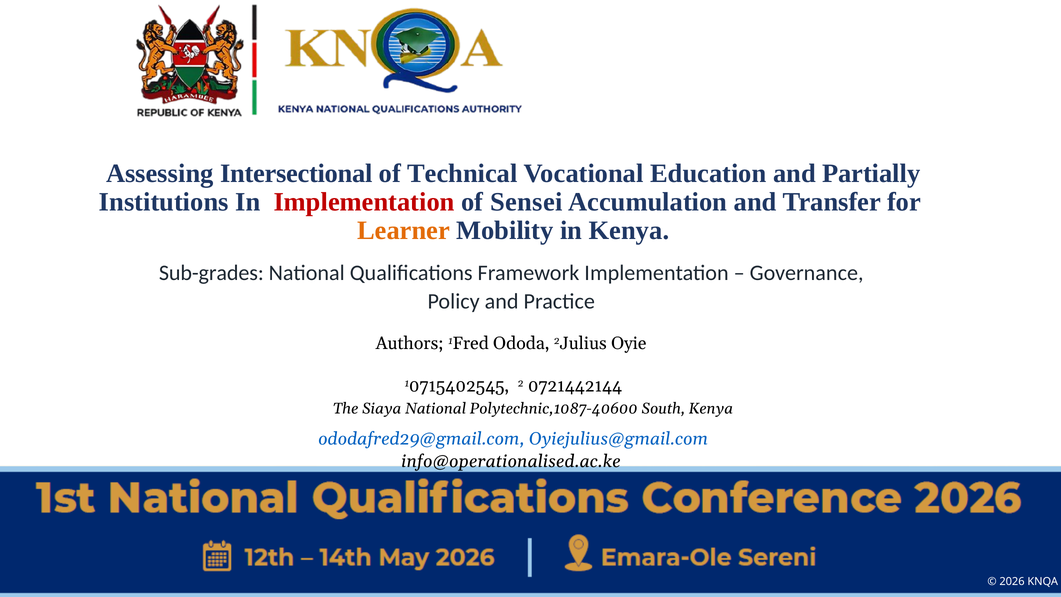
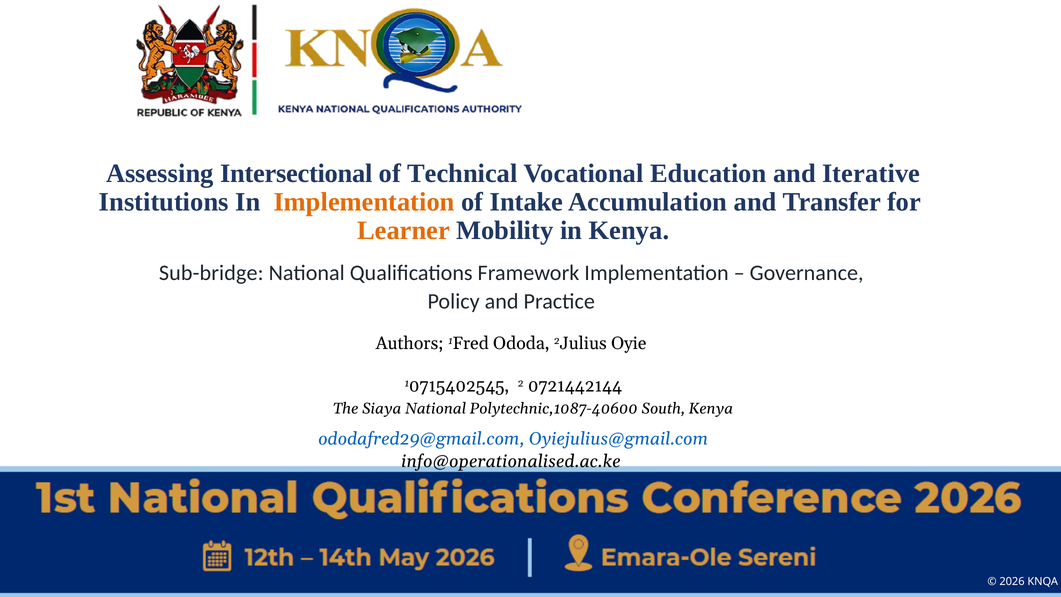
Partially: Partially -> Iterative
Implementation at (364, 202) colour: red -> orange
Sensei: Sensei -> Intake
Sub-grades: Sub-grades -> Sub-bridge
